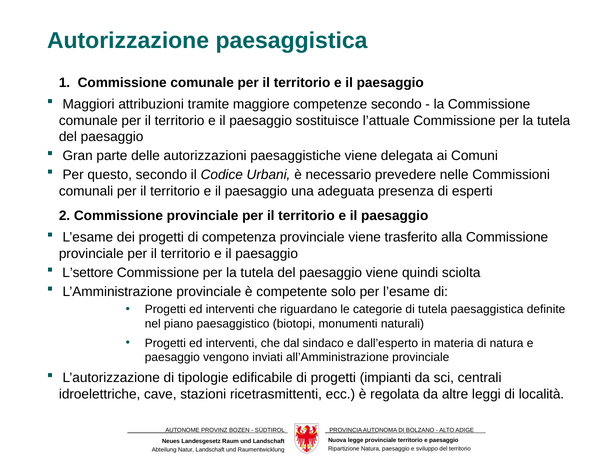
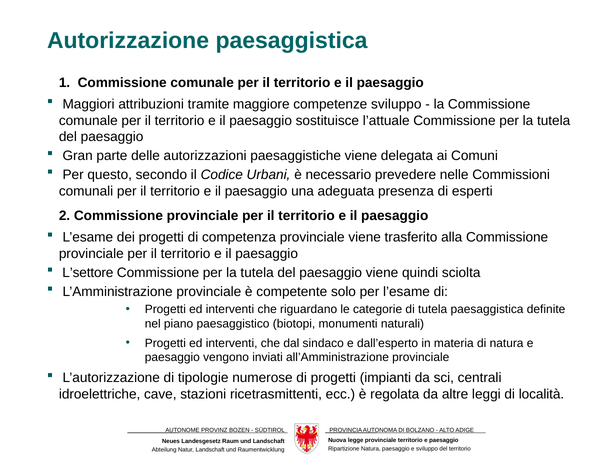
competenze secondo: secondo -> sviluppo
edificabile: edificabile -> numerose
